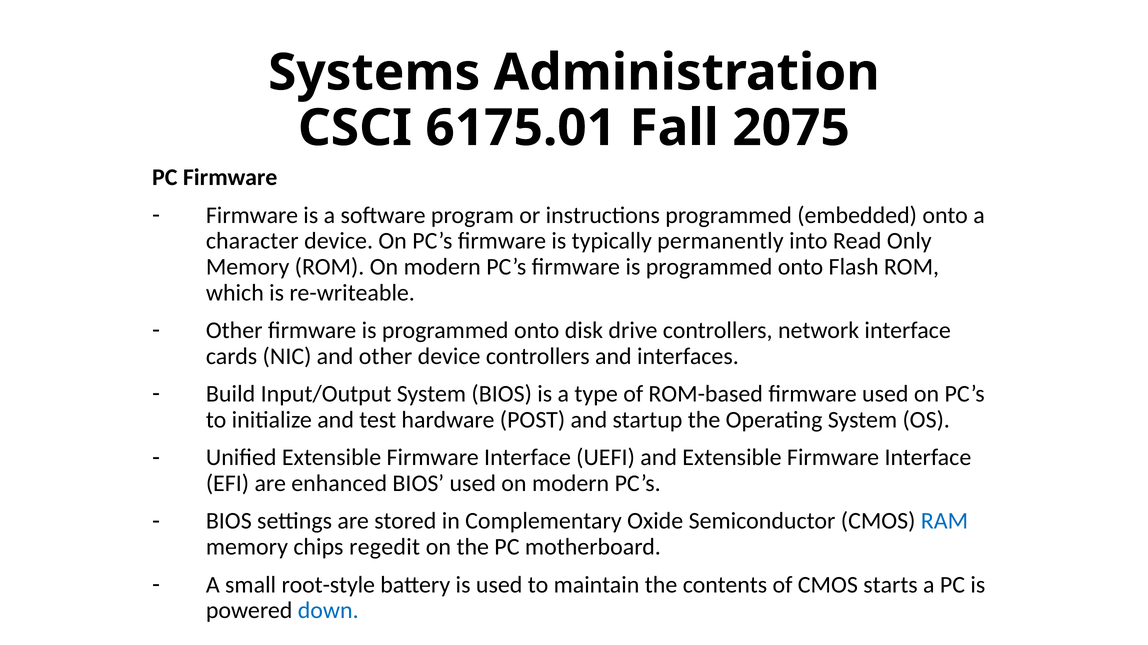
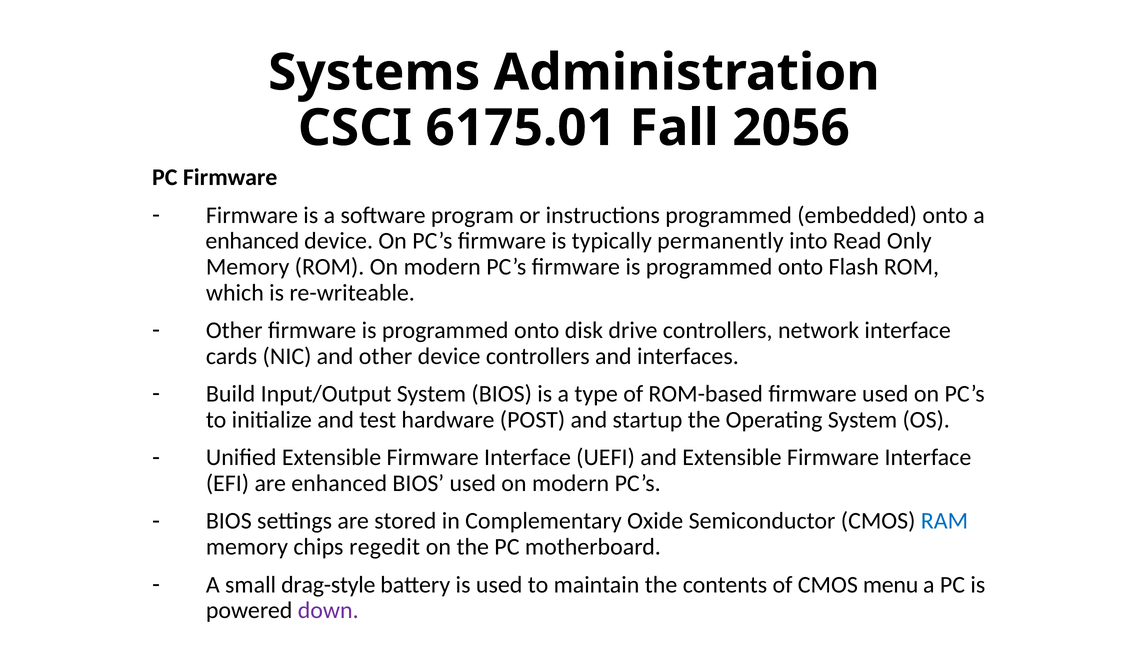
2075: 2075 -> 2056
character at (252, 241): character -> enhanced
root-style: root-style -> drag-style
starts: starts -> menu
down colour: blue -> purple
